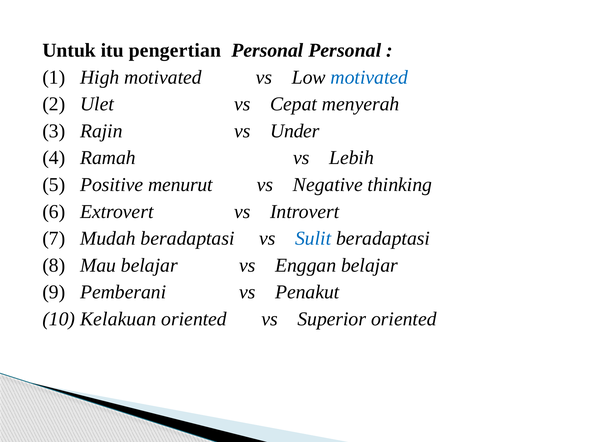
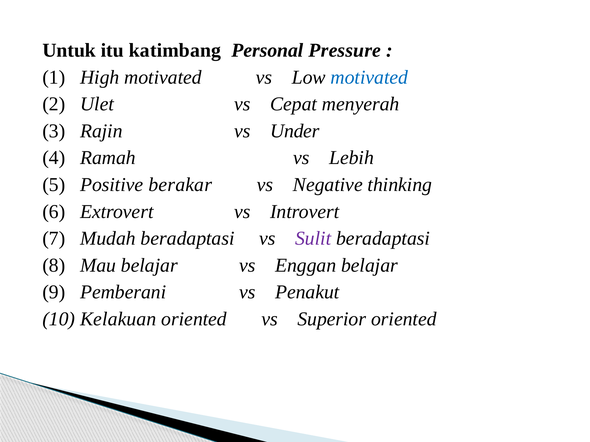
pengertian: pengertian -> katimbang
Personal Personal: Personal -> Pressure
menurut: menurut -> berakar
Sulit colour: blue -> purple
